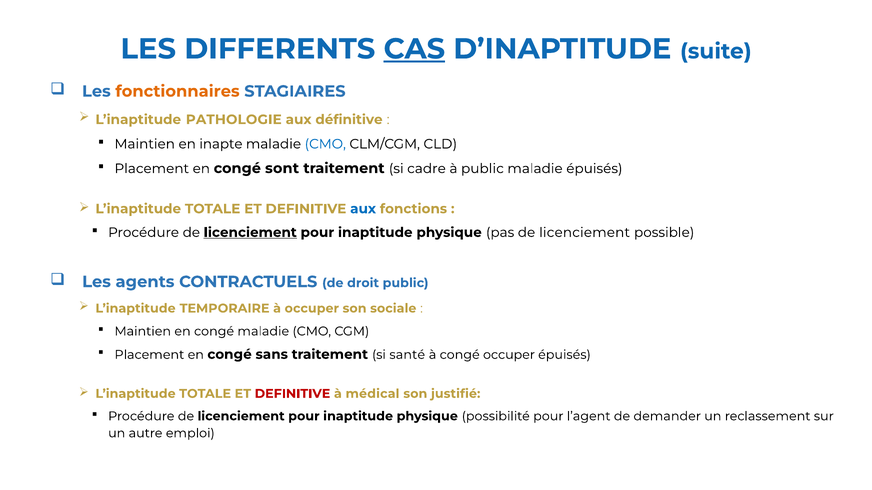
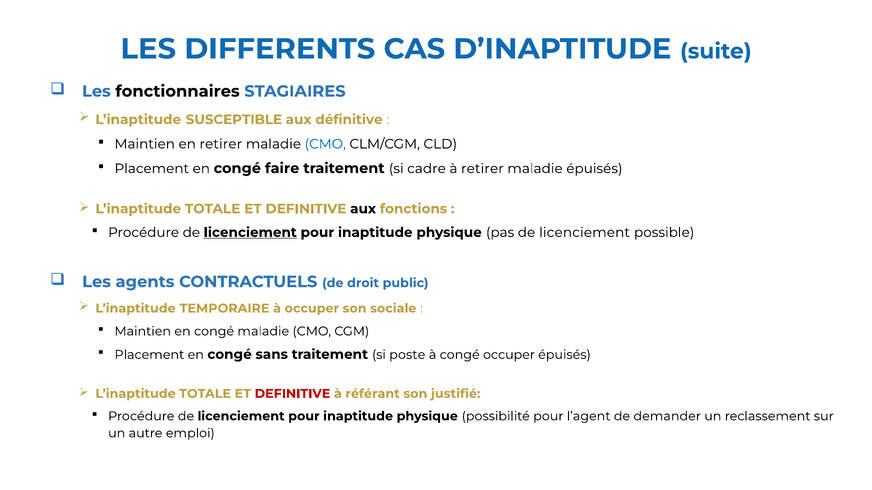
CAS underline: present -> none
fonctionnaires colour: orange -> black
PATHOLOGIE: PATHOLOGIE -> SUSCEPTIBLE
en inapte: inapte -> retirer
sont: sont -> faire
à public: public -> retirer
aux at (363, 209) colour: blue -> black
santé: santé -> poste
médical: médical -> référant
